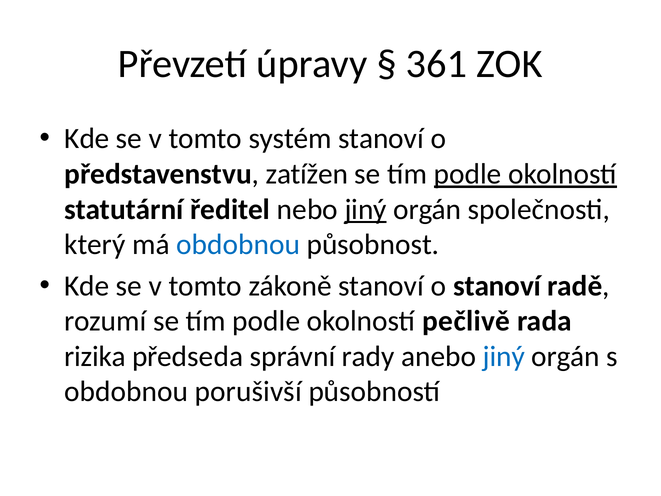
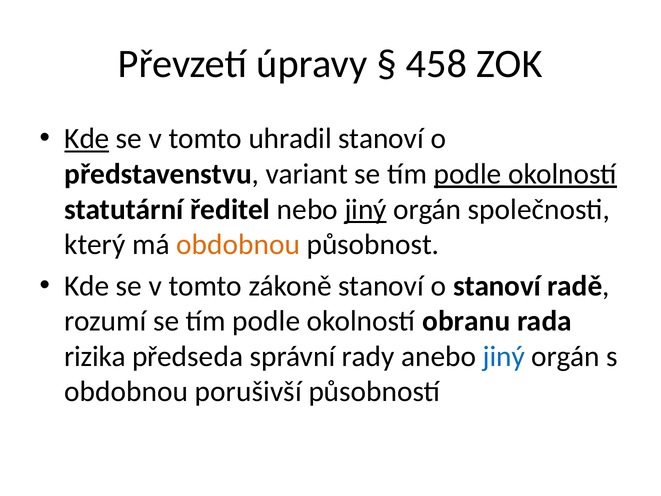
361: 361 -> 458
Kde at (87, 139) underline: none -> present
systém: systém -> uhradil
zatížen: zatížen -> variant
obdobnou at (238, 245) colour: blue -> orange
pečlivě: pečlivě -> obranu
